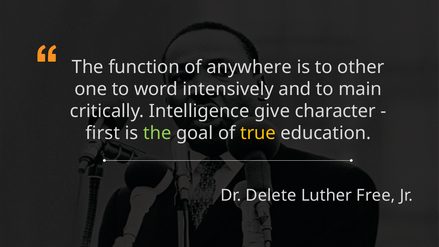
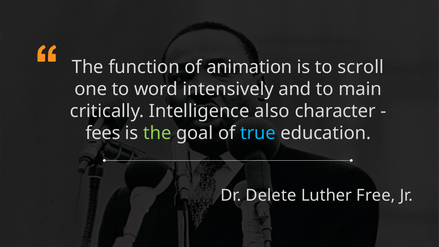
anywhere: anywhere -> animation
other: other -> scroll
give: give -> also
first: first -> fees
true colour: yellow -> light blue
